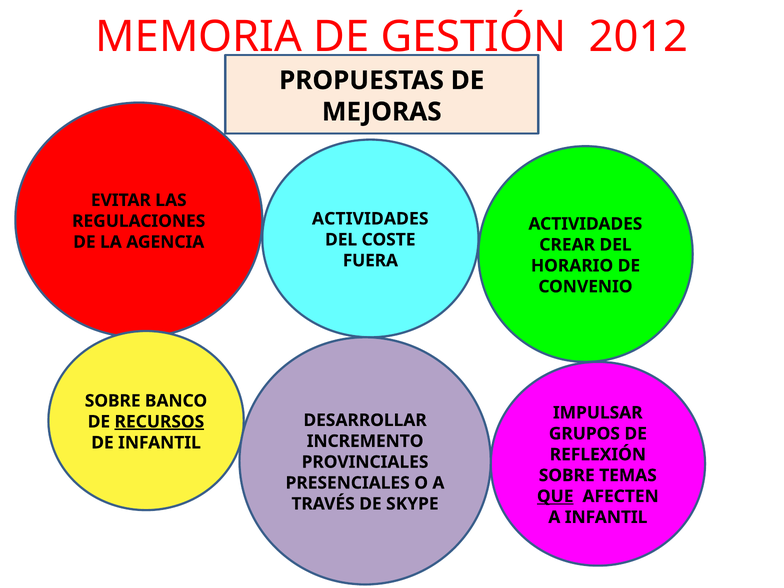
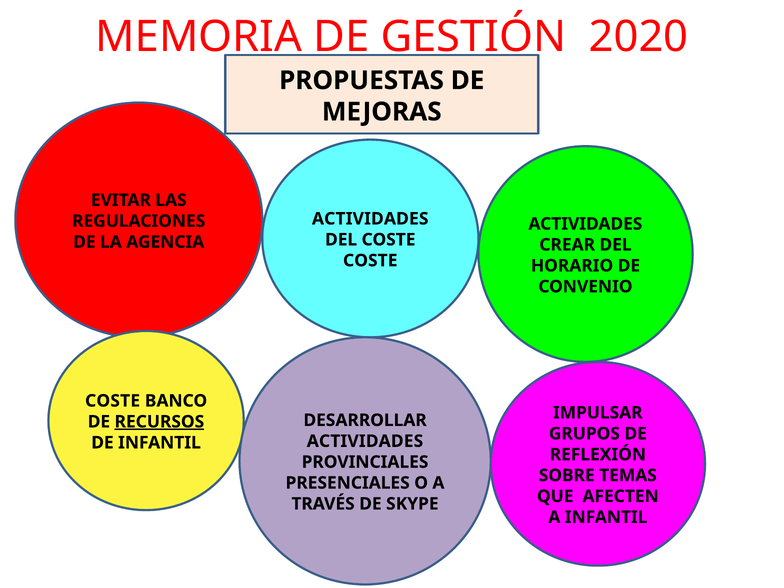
2012: 2012 -> 2020
FUERA at (370, 261): FUERA -> COSTE
SOBRE at (113, 401): SOBRE -> COSTE
INCREMENTO at (365, 441): INCREMENTO -> ACTIVIDADES
QUE underline: present -> none
